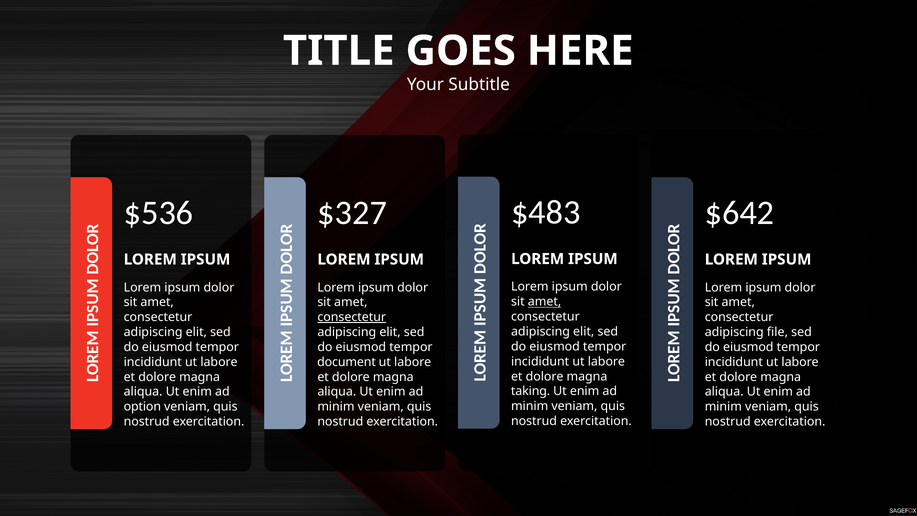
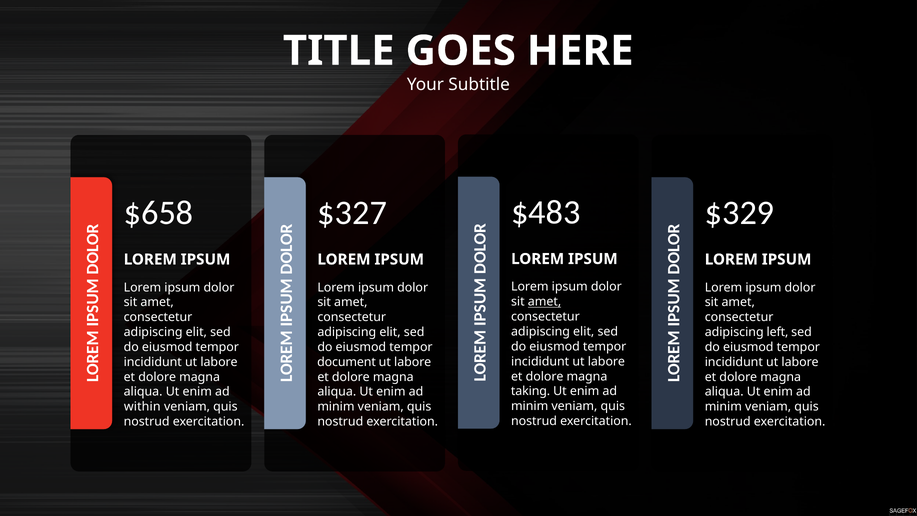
$536: $536 -> $658
$642: $642 -> $329
consectetur at (352, 317) underline: present -> none
file: file -> left
option: option -> within
